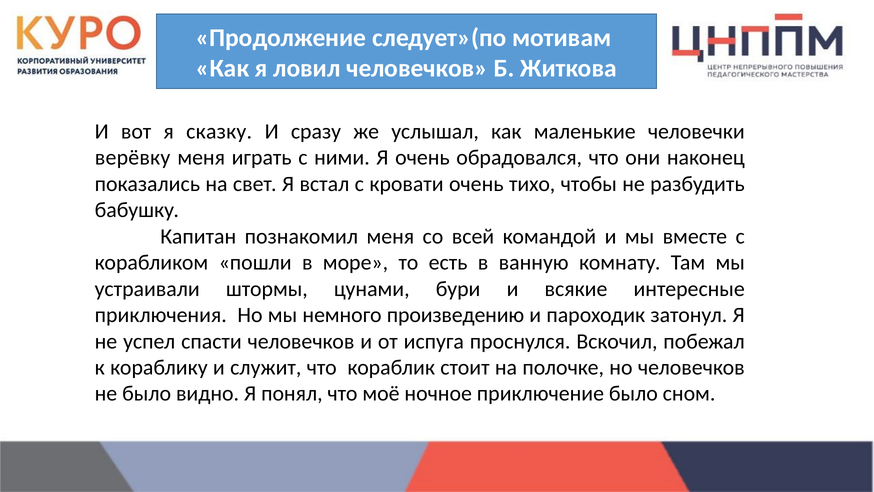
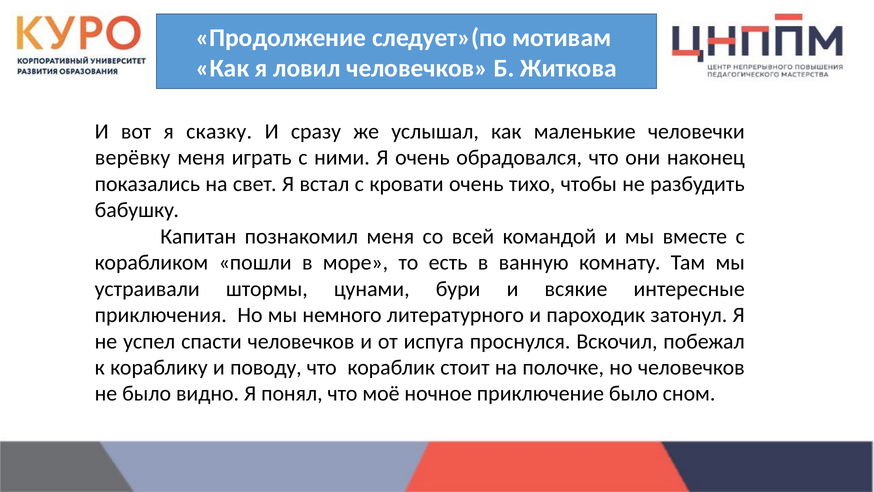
произведению: произведению -> литературного
служит: служит -> поводу
